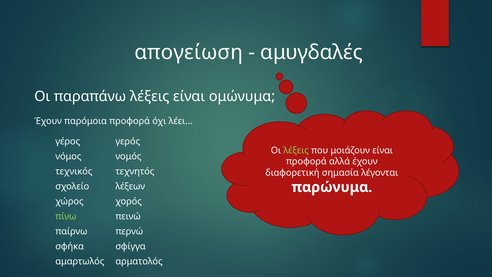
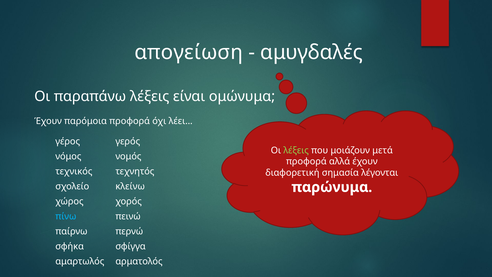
μοιάζουν είναι: είναι -> μετά
λέξεων: λέξεων -> κλείνω
πίνω colour: light green -> light blue
